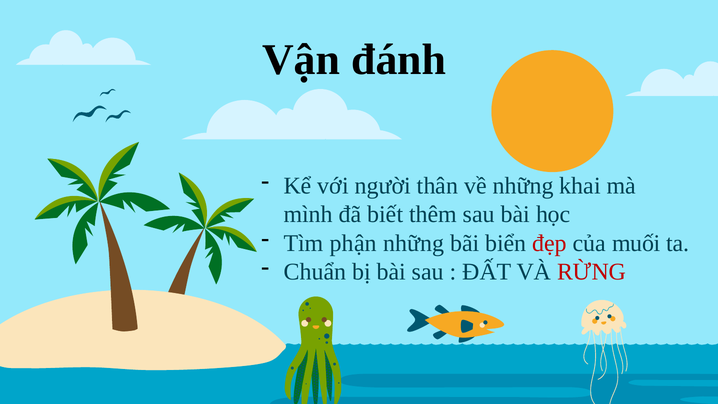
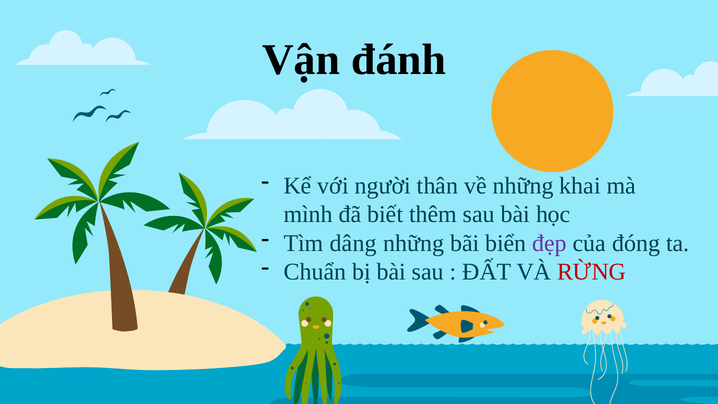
phận: phận -> dâng
đẹp colour: red -> purple
muối: muối -> đóng
